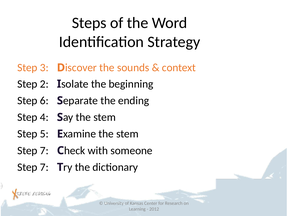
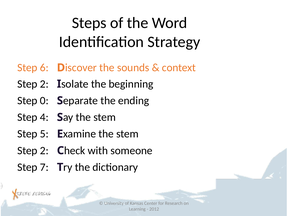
3: 3 -> 6
6: 6 -> 0
7 at (44, 151): 7 -> 2
